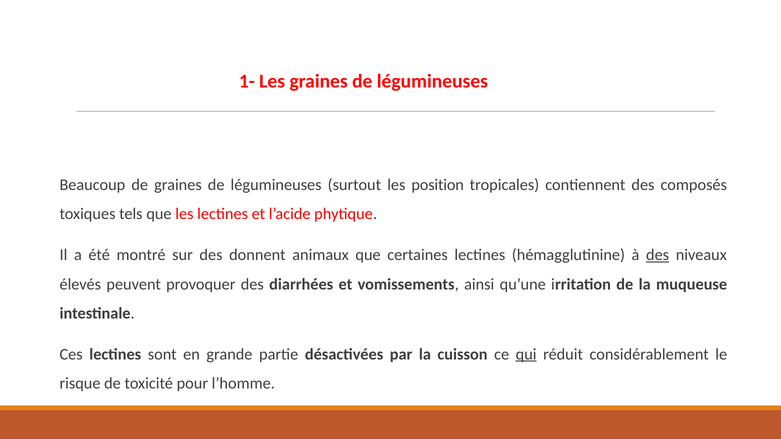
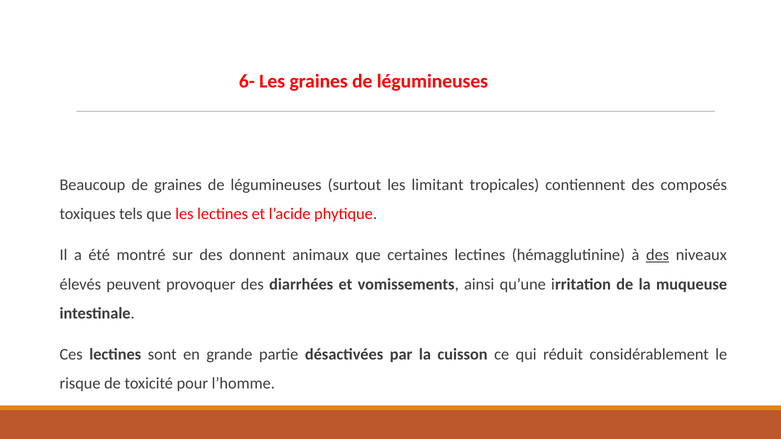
1-: 1- -> 6-
position: position -> limitant
qui underline: present -> none
